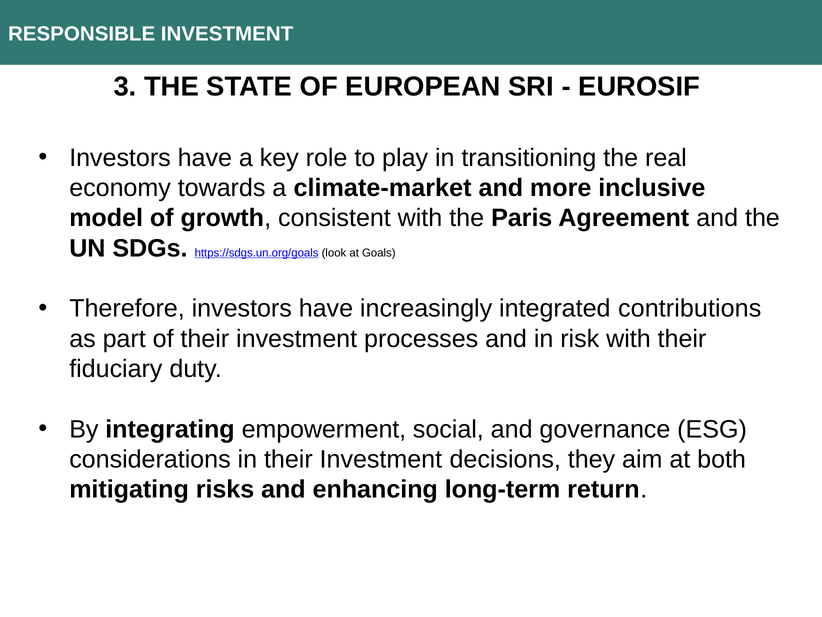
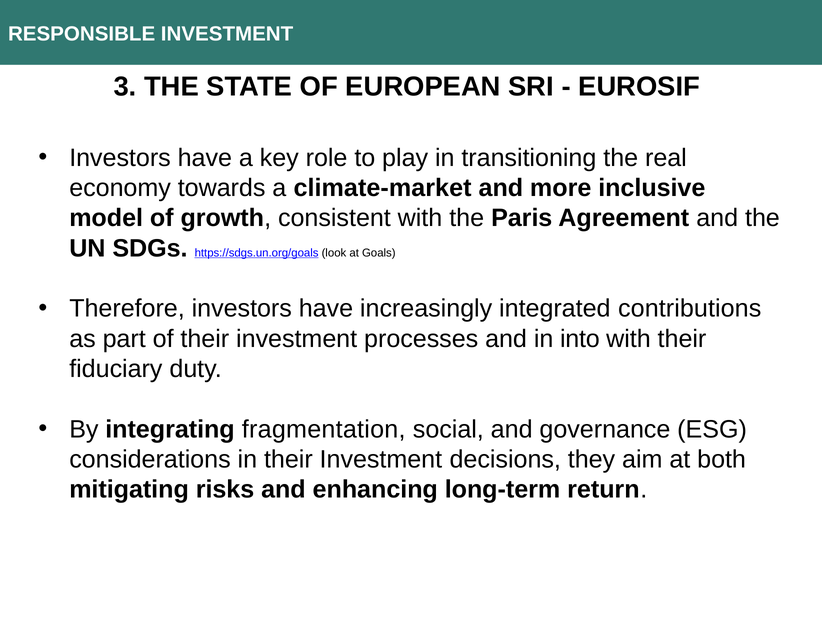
risk: risk -> into
empowerment: empowerment -> fragmentation
